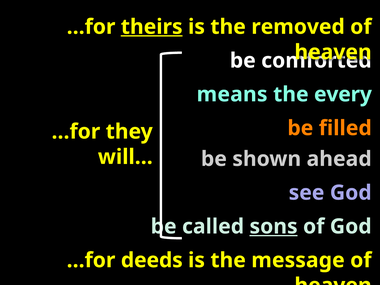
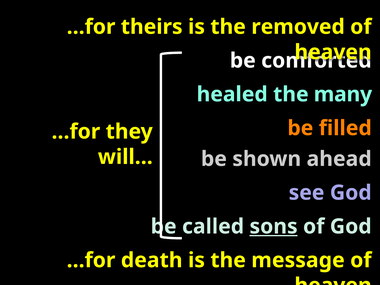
theirs underline: present -> none
means: means -> healed
every: every -> many
deeds: deeds -> death
